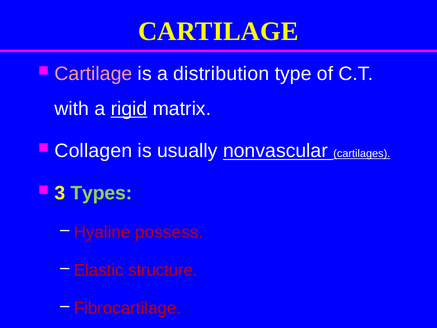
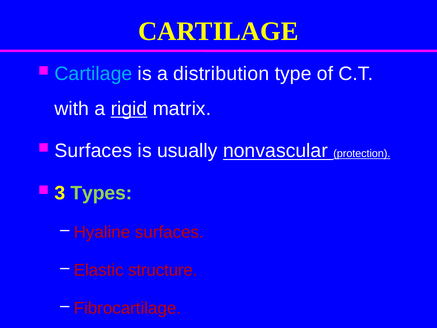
Cartilage at (93, 74) colour: pink -> light blue
Collagen at (93, 151): Collagen -> Surfaces
cartilages: cartilages -> protection
Hyaline possess: possess -> surfaces
